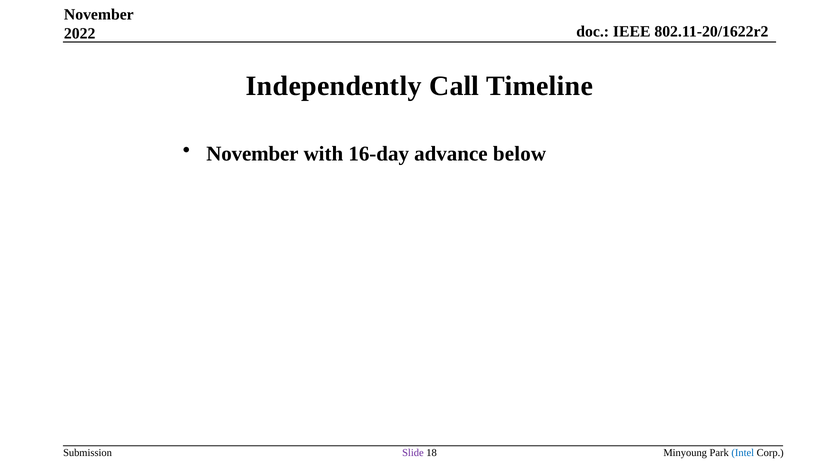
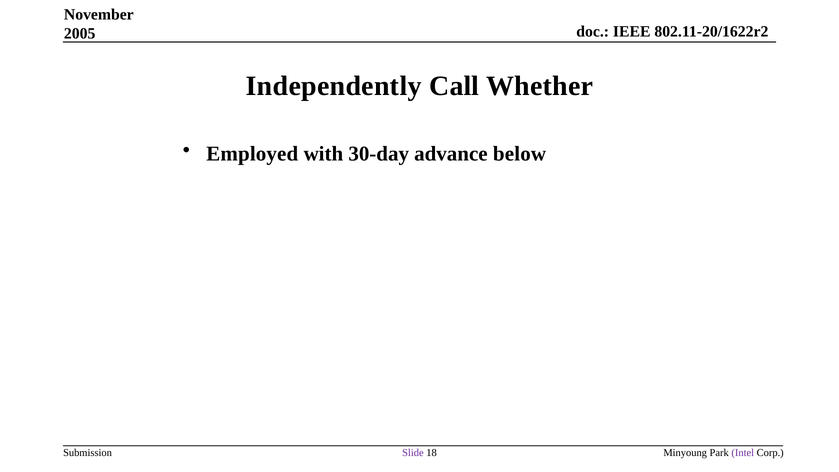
2022: 2022 -> 2005
Timeline: Timeline -> Whether
November at (252, 154): November -> Employed
16-day: 16-day -> 30-day
Intel colour: blue -> purple
